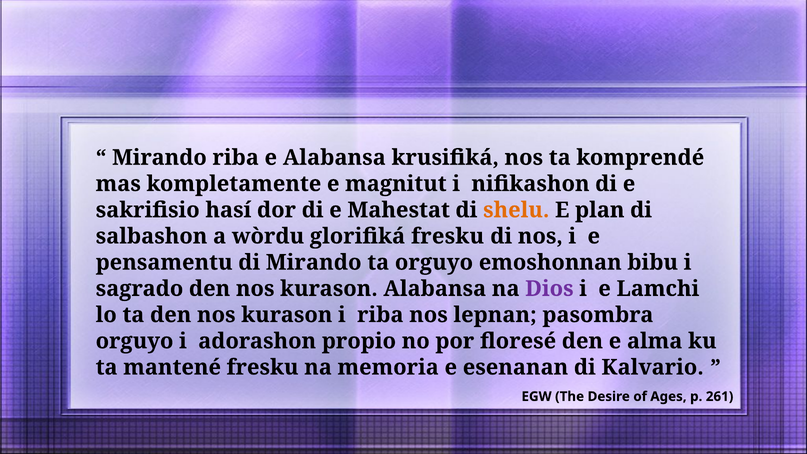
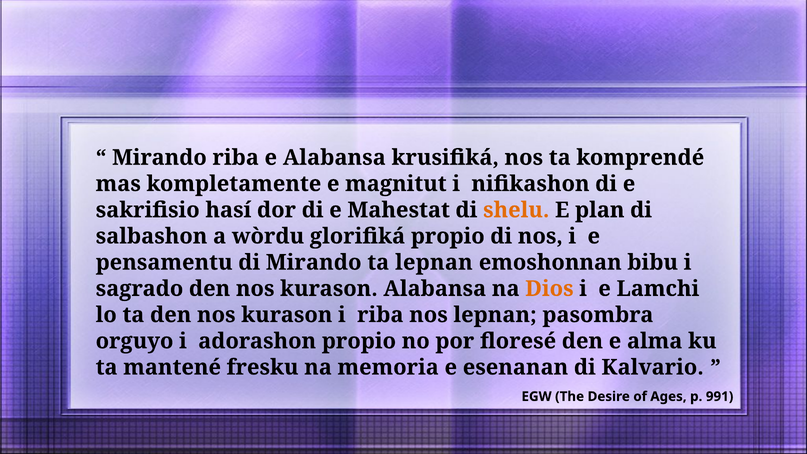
glorifiká fresku: fresku -> propio
ta orguyo: orguyo -> lepnan
Dios colour: purple -> orange
261: 261 -> 991
